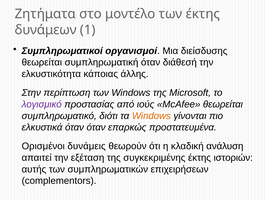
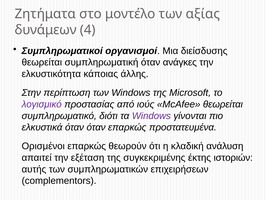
των έκτης: έκτης -> αξίας
1: 1 -> 4
διάθεσή: διάθεσή -> ανάγκες
Windows at (151, 116) colour: orange -> purple
Ορισμένοι δυνάμεις: δυνάμεις -> επαρκώς
